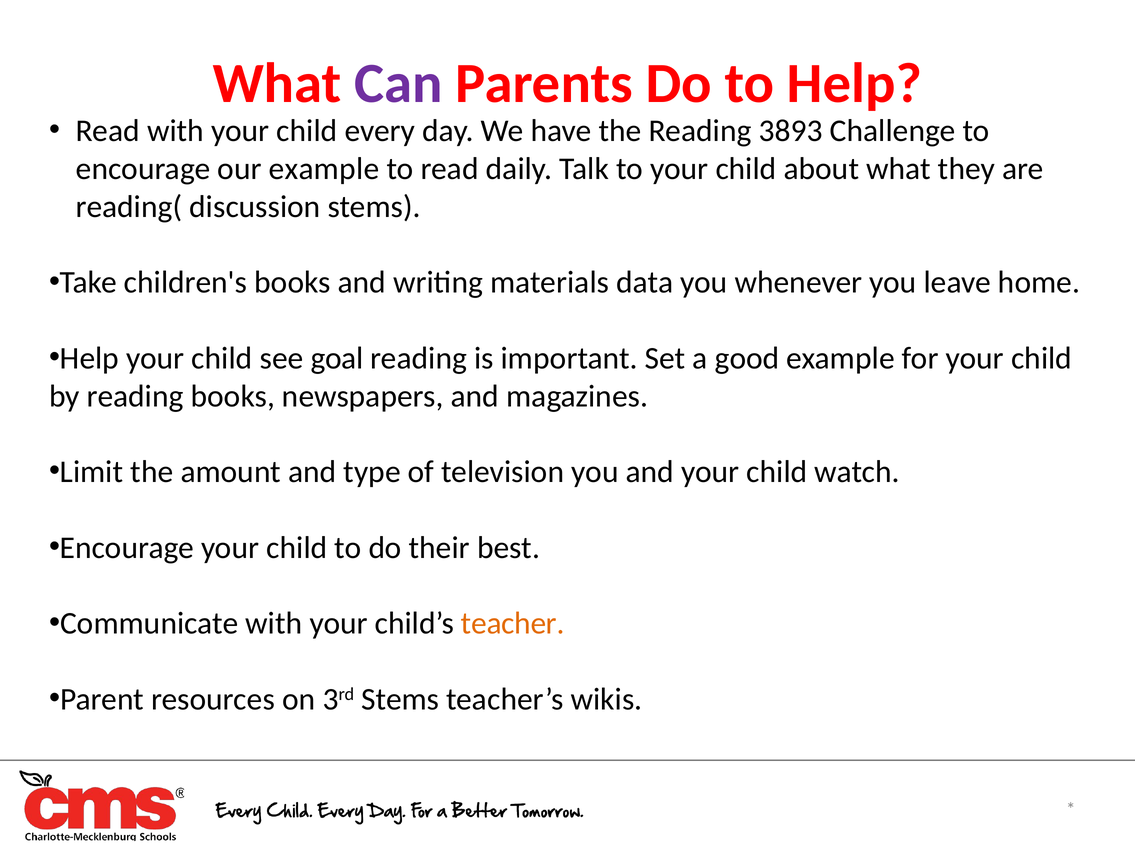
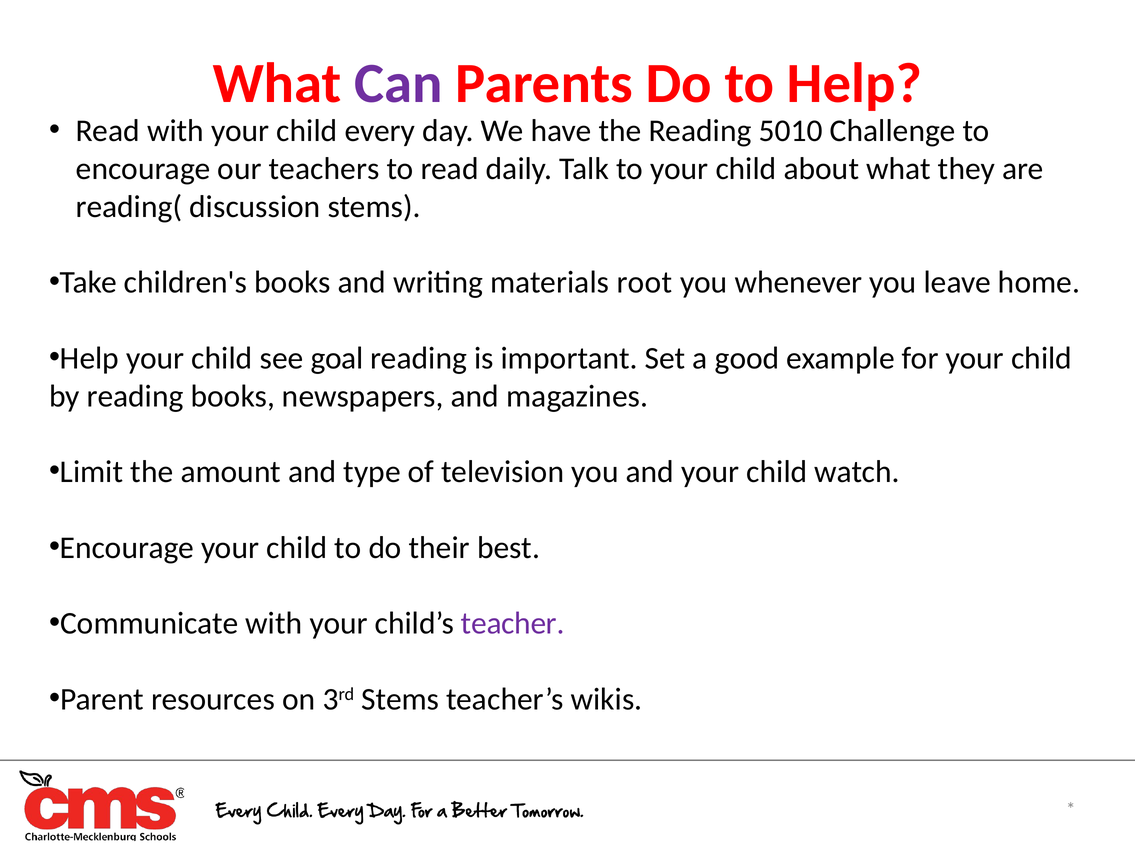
3893: 3893 -> 5010
our example: example -> teachers
data: data -> root
teacher colour: orange -> purple
